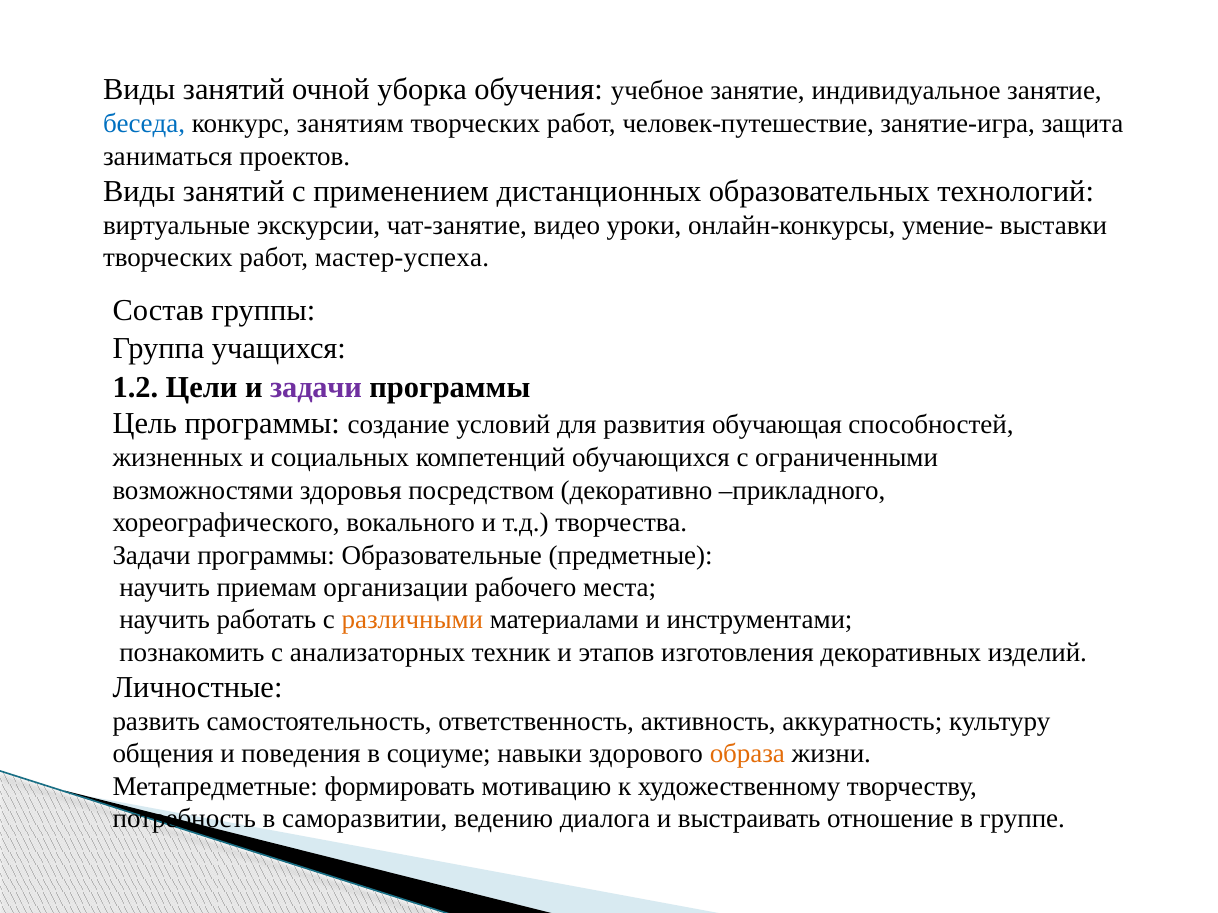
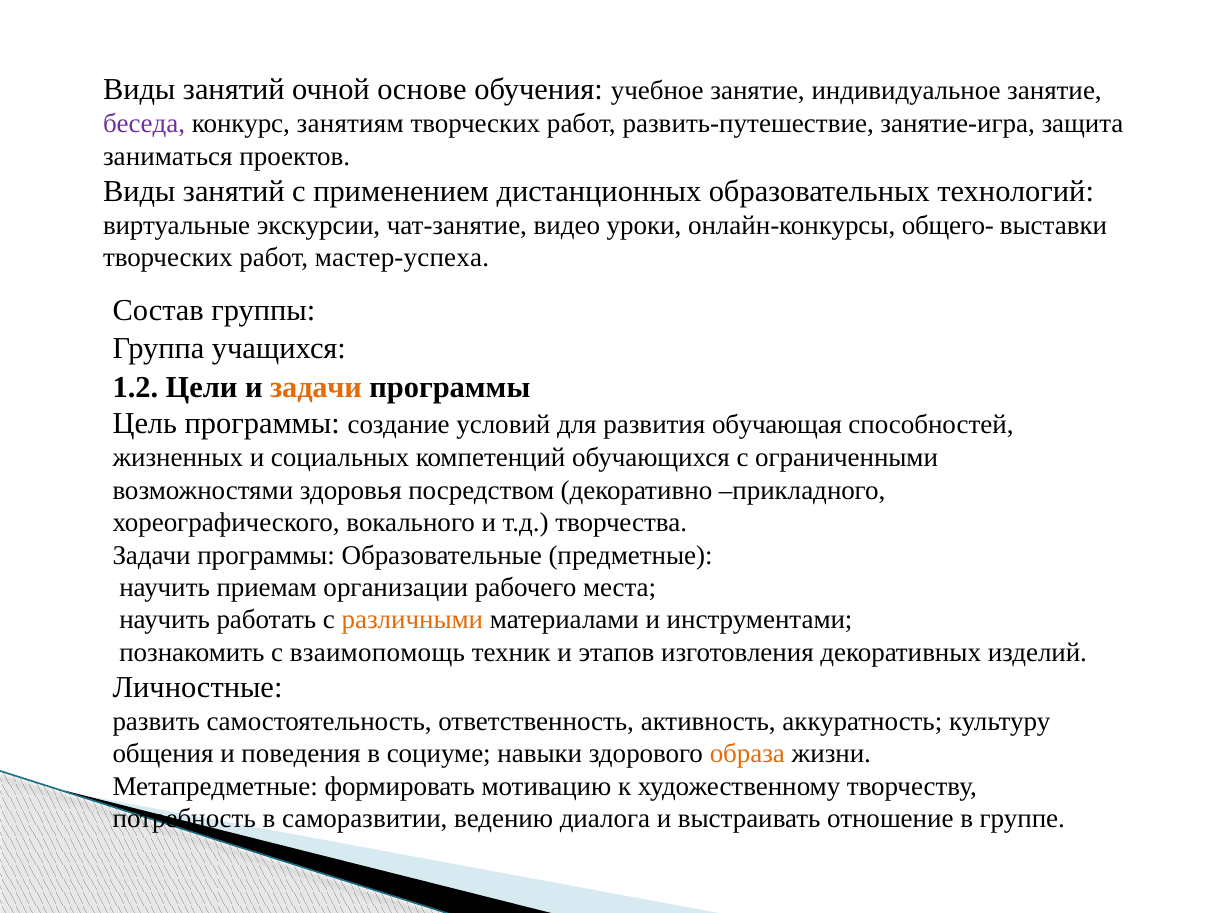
уборка: уборка -> основе
беседа colour: blue -> purple
человек-путешествие: человек-путешествие -> развить-путешествие
умение-: умение- -> общего-
задачи at (316, 387) colour: purple -> orange
анализаторных: анализаторных -> взаимопомощь
